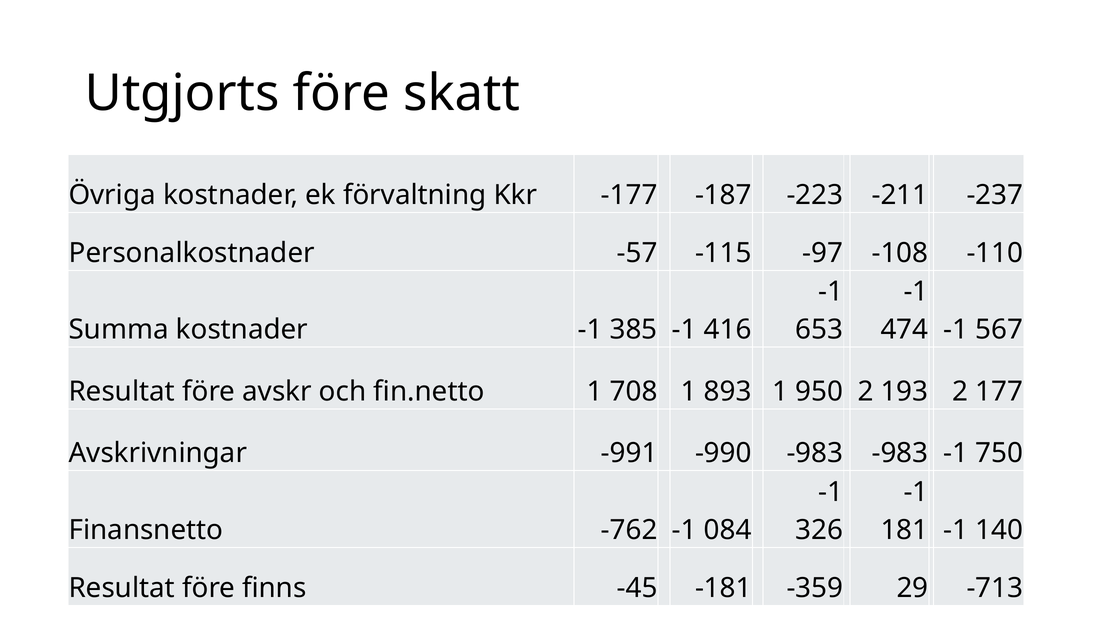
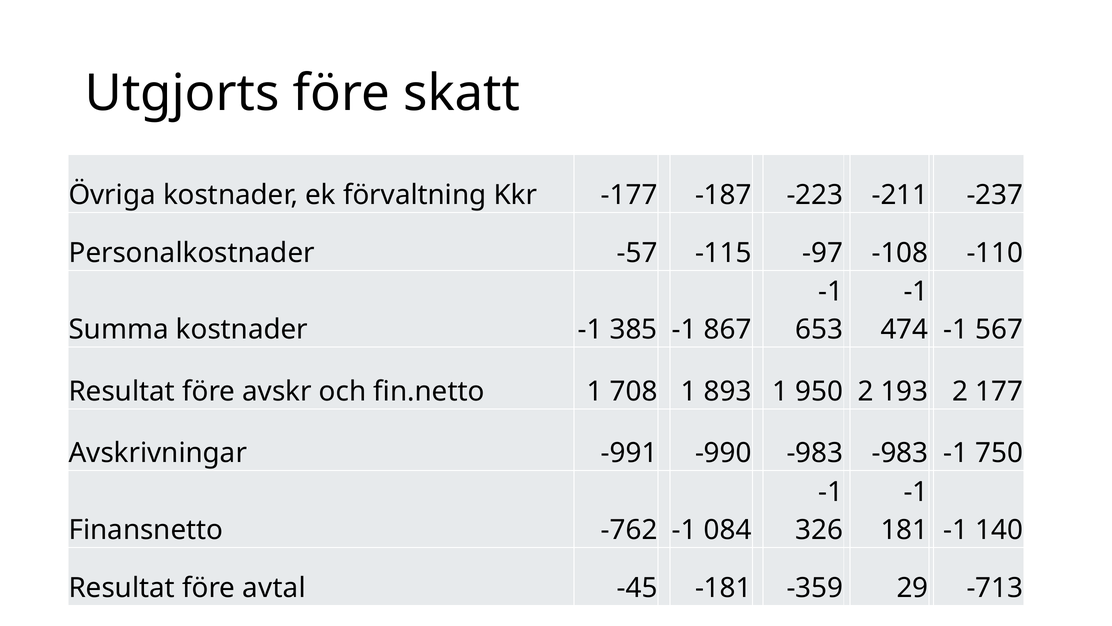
416: 416 -> 867
finns: finns -> avtal
